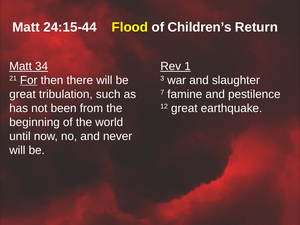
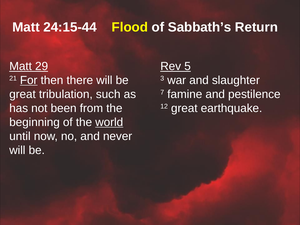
Children’s: Children’s -> Sabbath’s
34: 34 -> 29
1: 1 -> 5
world underline: none -> present
